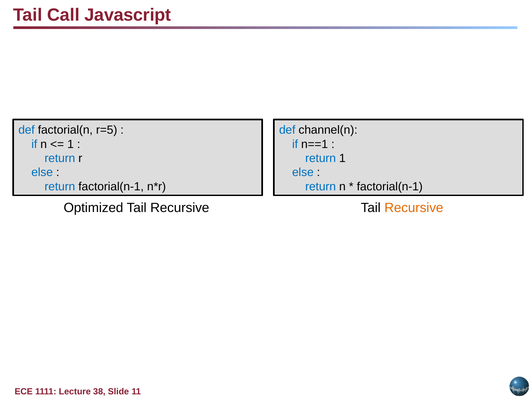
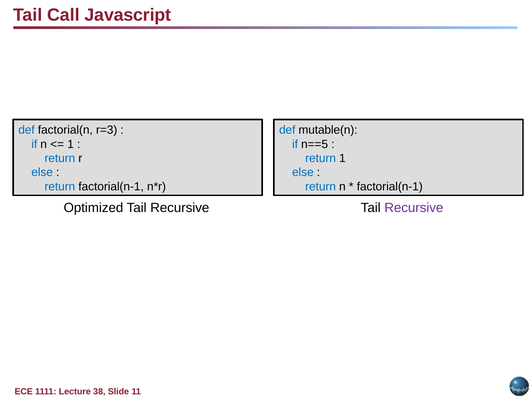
r=5: r=5 -> r=3
channel(n: channel(n -> mutable(n
n==1: n==1 -> n==5
Recursive at (414, 208) colour: orange -> purple
